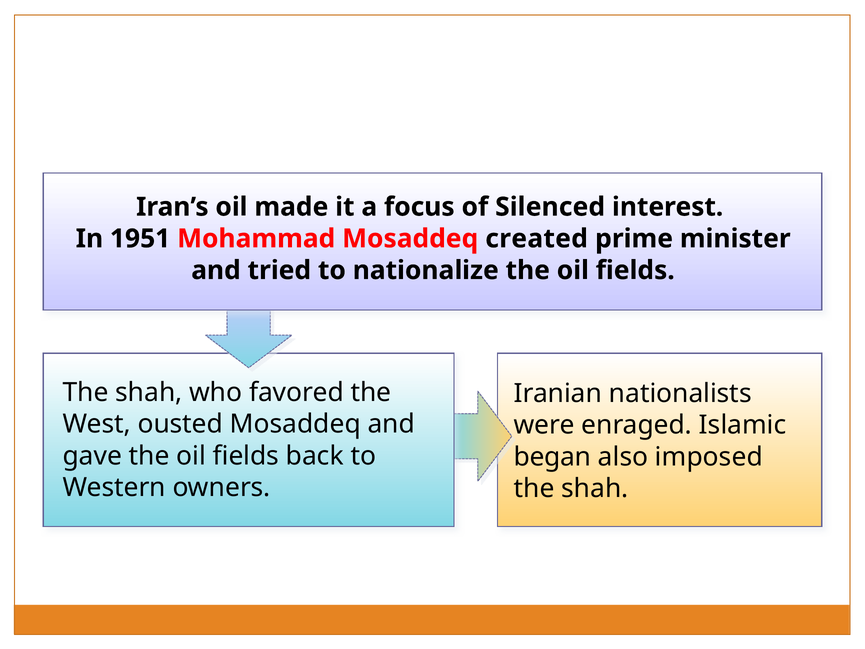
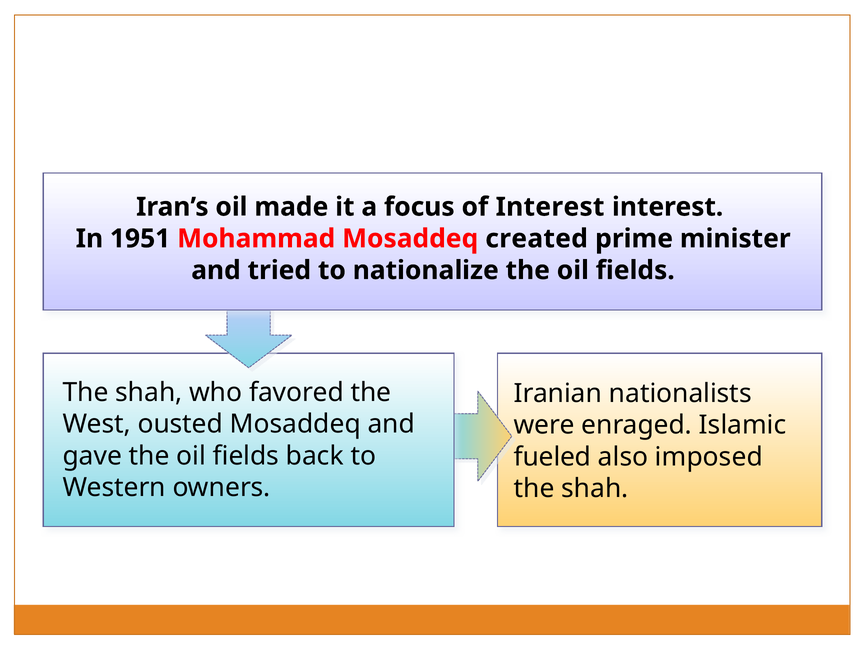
of Silenced: Silenced -> Interest
began: began -> fueled
